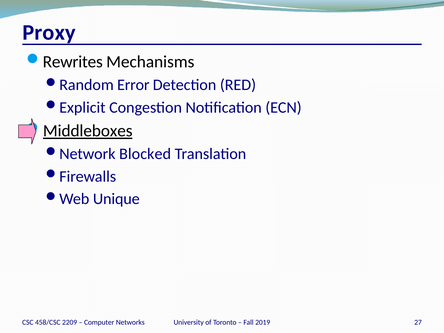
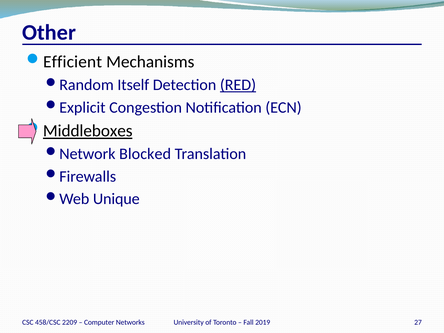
Proxy: Proxy -> Other
Rewrites: Rewrites -> Efficient
Error: Error -> Itself
RED underline: none -> present
